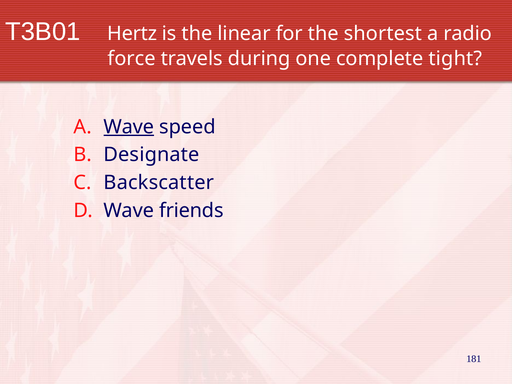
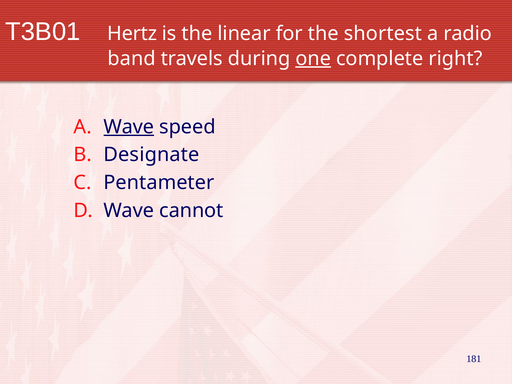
force: force -> band
one underline: none -> present
tight: tight -> right
Backscatter: Backscatter -> Pentameter
friends: friends -> cannot
